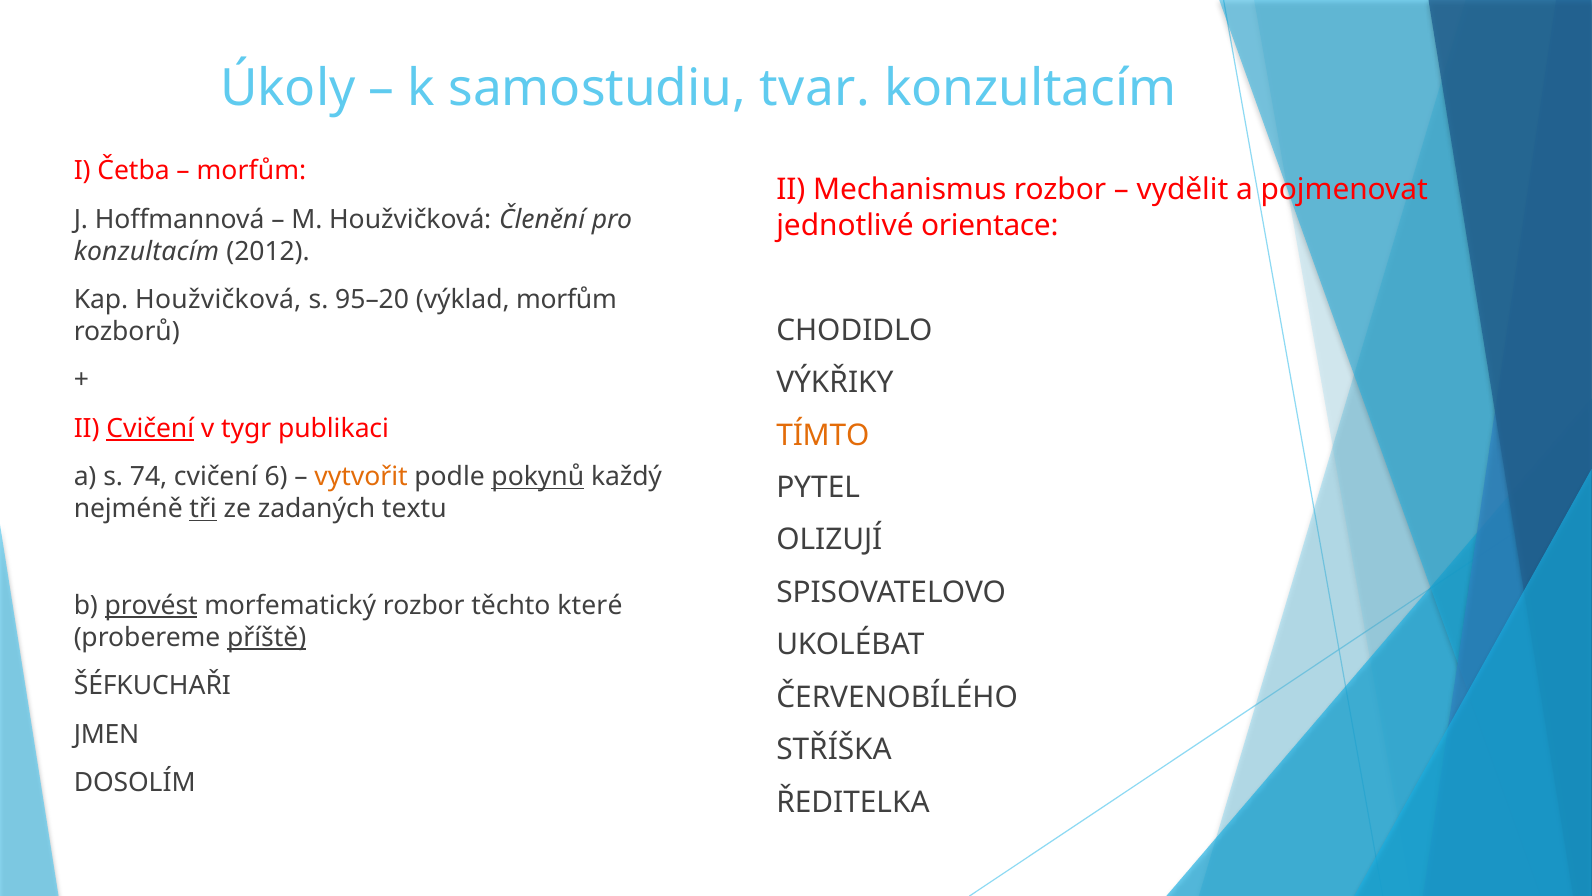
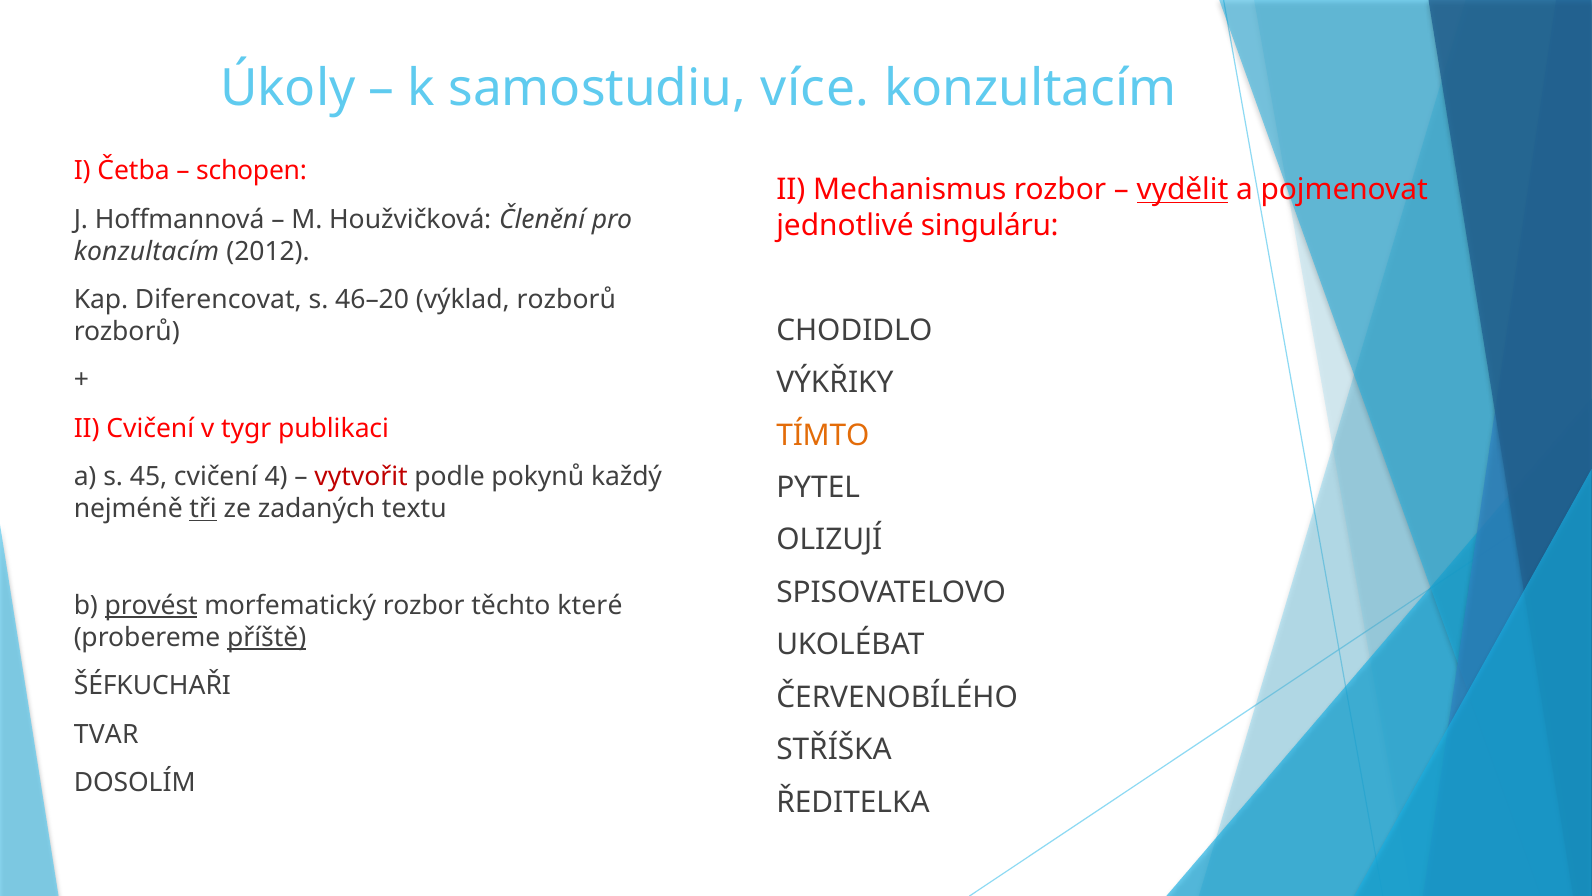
tvar: tvar -> více
morfům at (251, 171): morfům -> schopen
vydělit underline: none -> present
orientace: orientace -> singuláru
Kap Houžvičková: Houžvičková -> Diferencovat
95–20: 95–20 -> 46–20
výklad morfům: morfům -> rozborů
Cvičení at (150, 428) underline: present -> none
74: 74 -> 45
6: 6 -> 4
vytvořit colour: orange -> red
pokynů underline: present -> none
JMEN: JMEN -> TVAR
